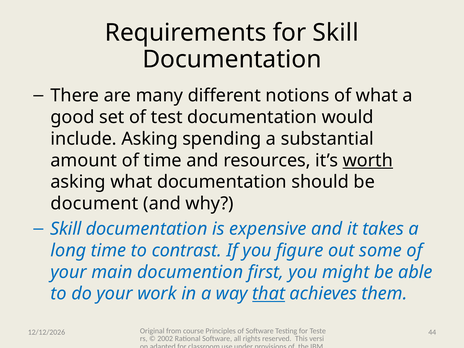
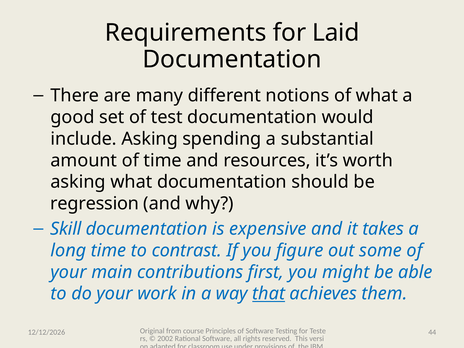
for Skill: Skill -> Laid
worth underline: present -> none
document: document -> regression
documention: documention -> contributions
